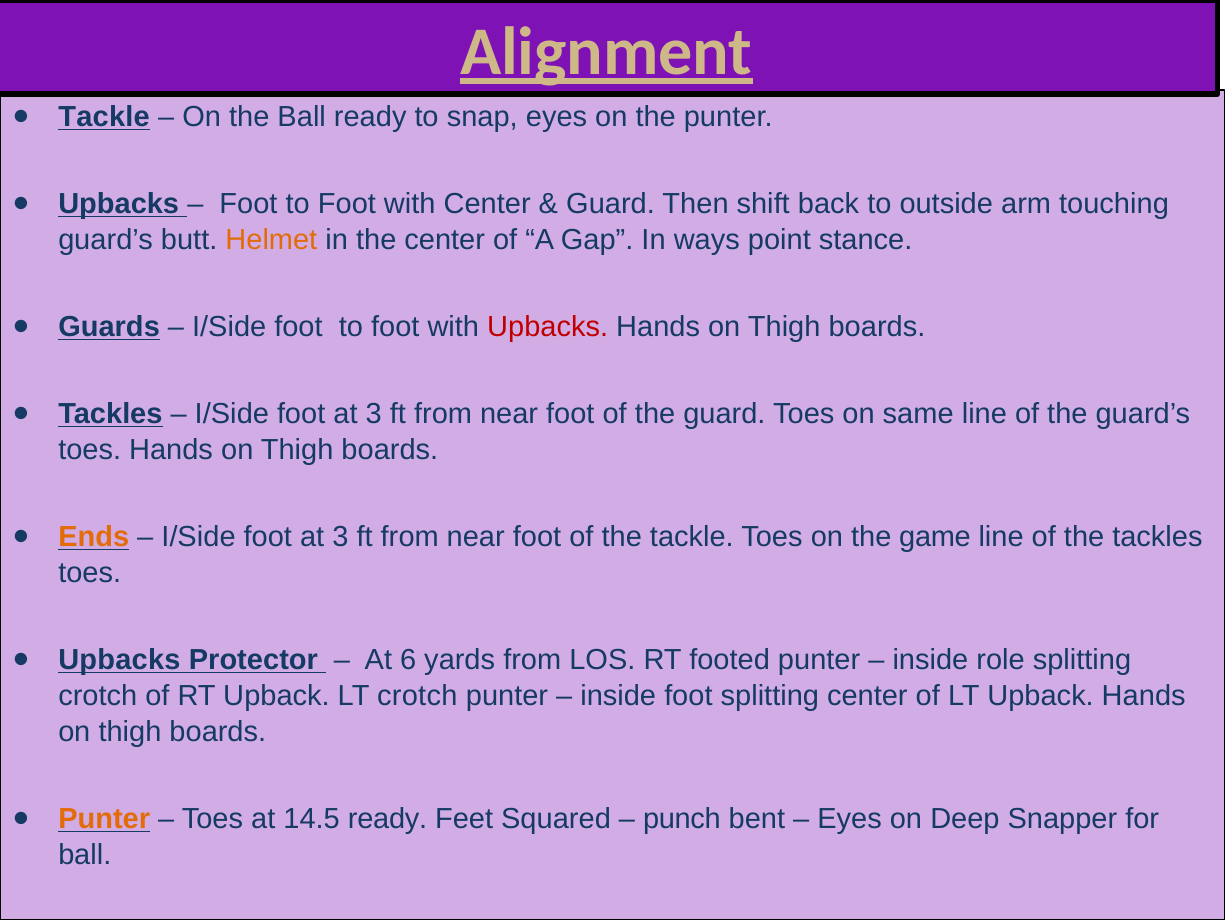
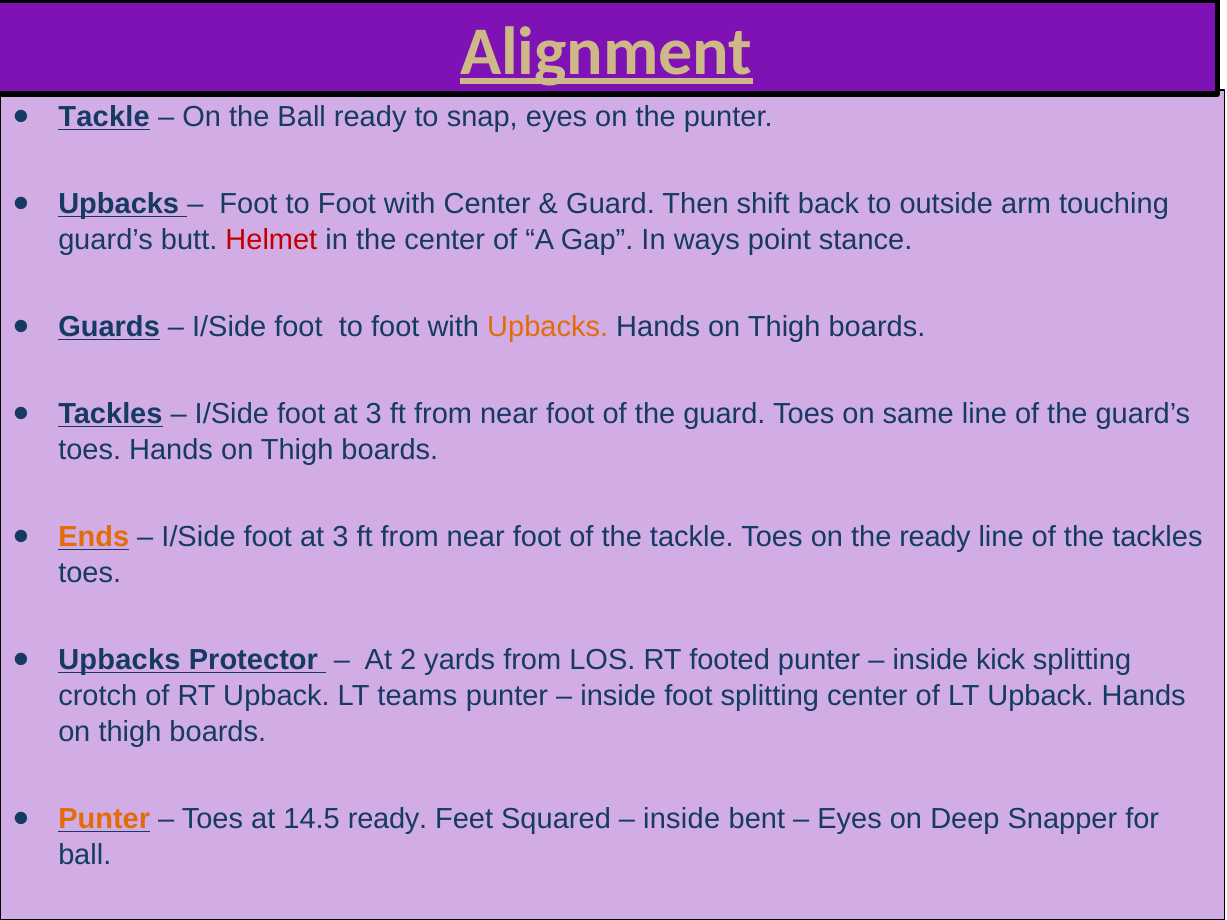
Helmet colour: orange -> red
Upbacks at (548, 327) colour: red -> orange
the game: game -> ready
6: 6 -> 2
role: role -> kick
LT crotch: crotch -> teams
punch at (682, 819): punch -> inside
